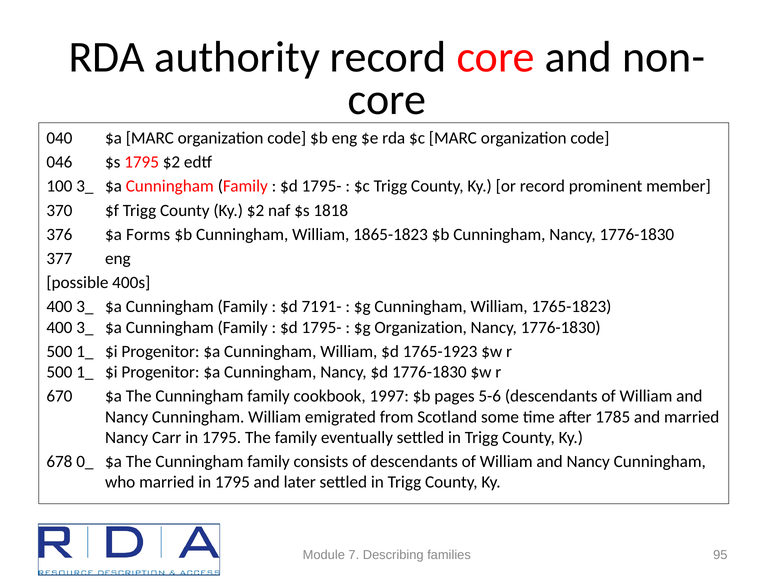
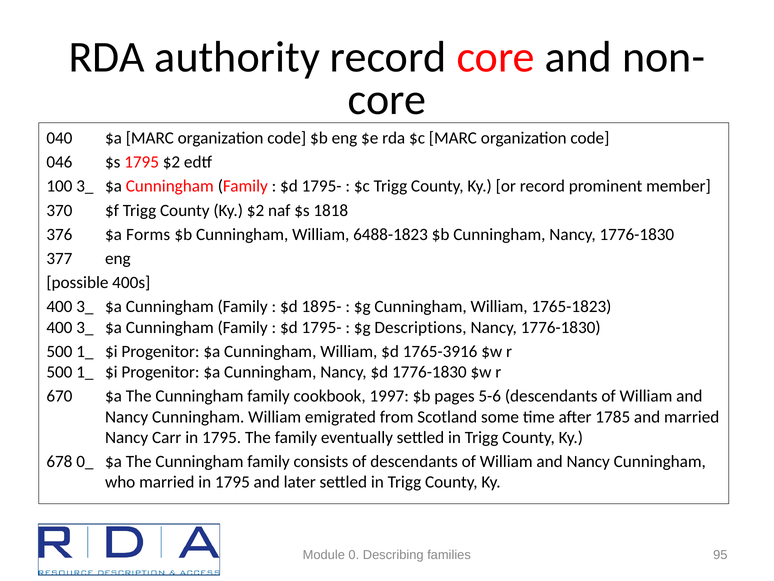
1865-1823: 1865-1823 -> 6488-1823
7191-: 7191- -> 1895-
$g Organization: Organization -> Descriptions
1765-1923: 1765-1923 -> 1765-3916
7: 7 -> 0
